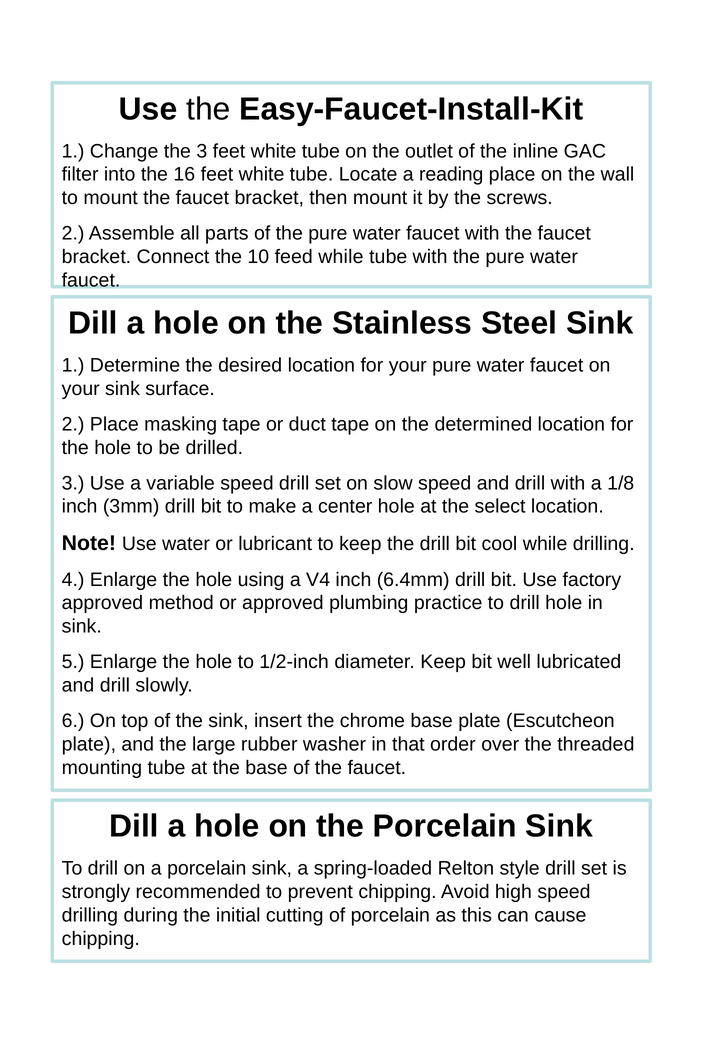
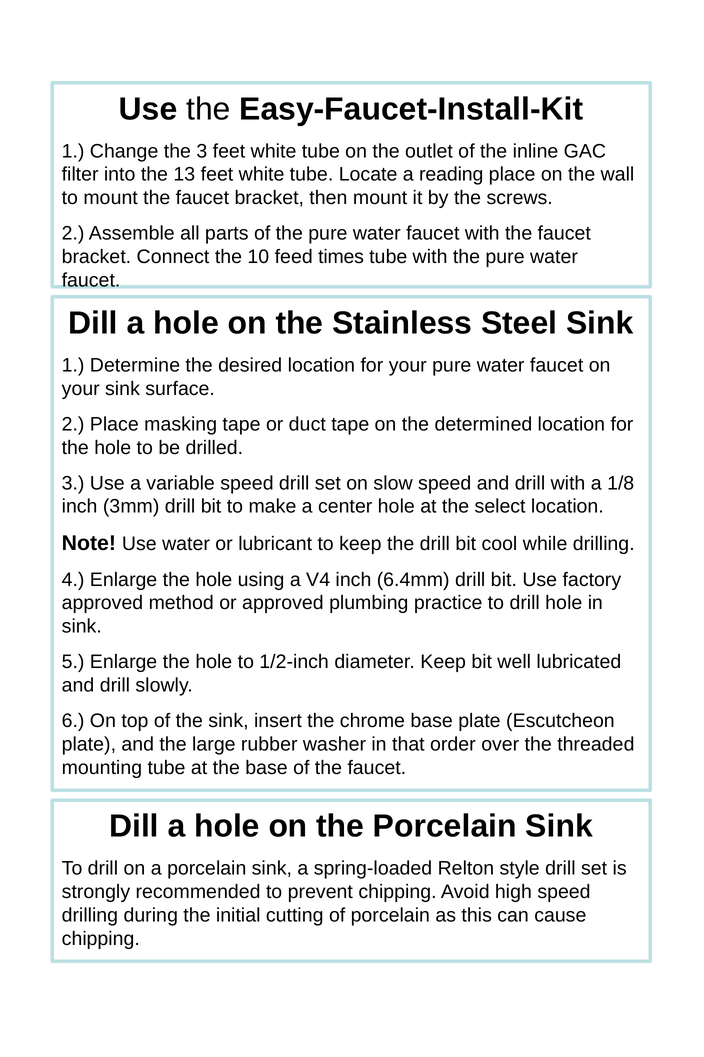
16: 16 -> 13
feed while: while -> times
